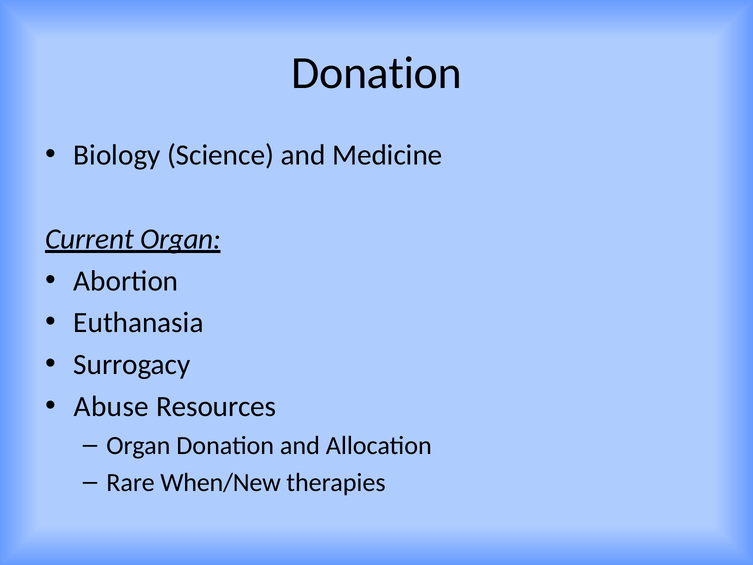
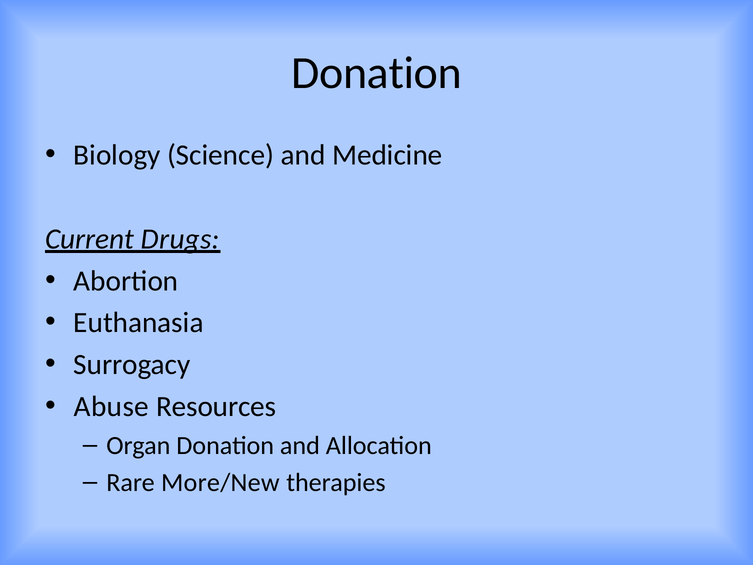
Current Organ: Organ -> Drugs
When/New: When/New -> More/New
